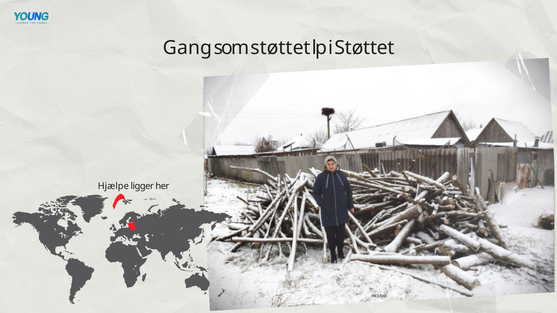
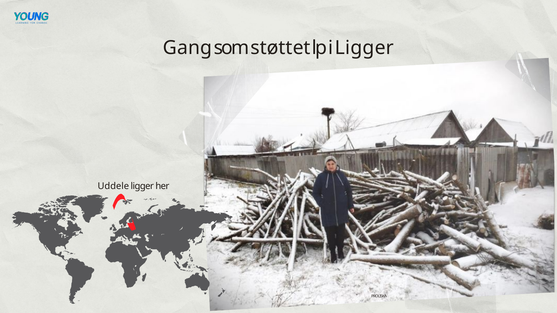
i Støttet: Støttet -> Ligger
Hjælpe: Hjælpe -> Uddele
